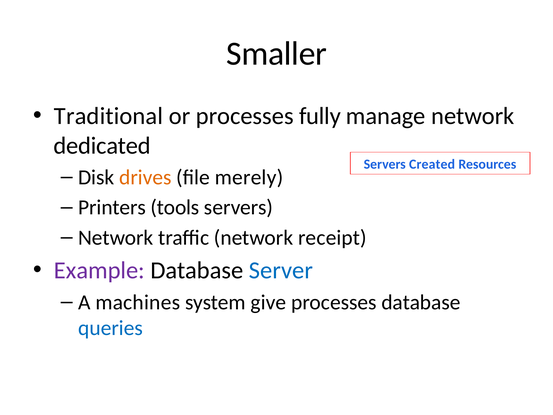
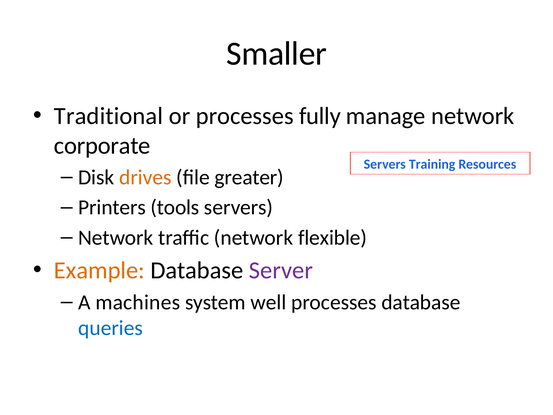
dedicated: dedicated -> corporate
Created: Created -> Training
merely: merely -> greater
receipt: receipt -> flexible
Example colour: purple -> orange
Server colour: blue -> purple
give: give -> well
